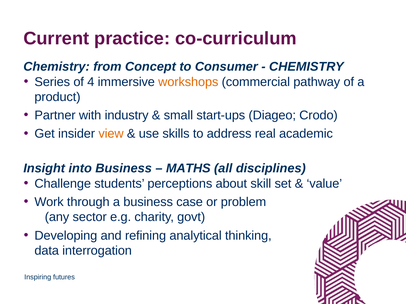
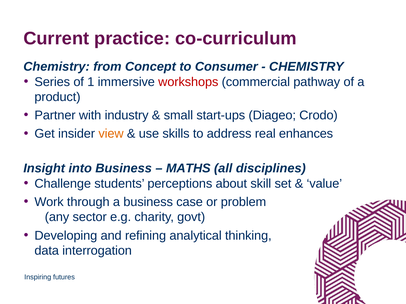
4: 4 -> 1
workshops colour: orange -> red
academic: academic -> enhances
